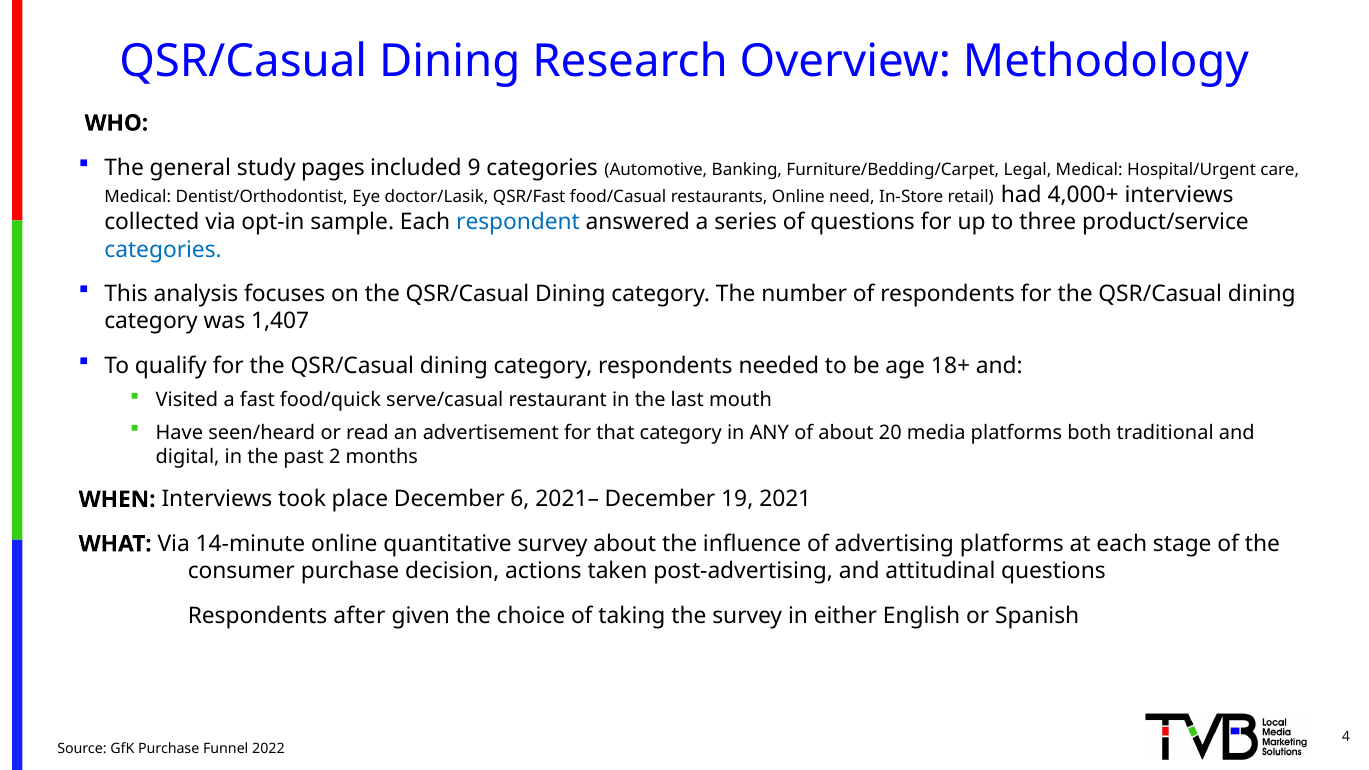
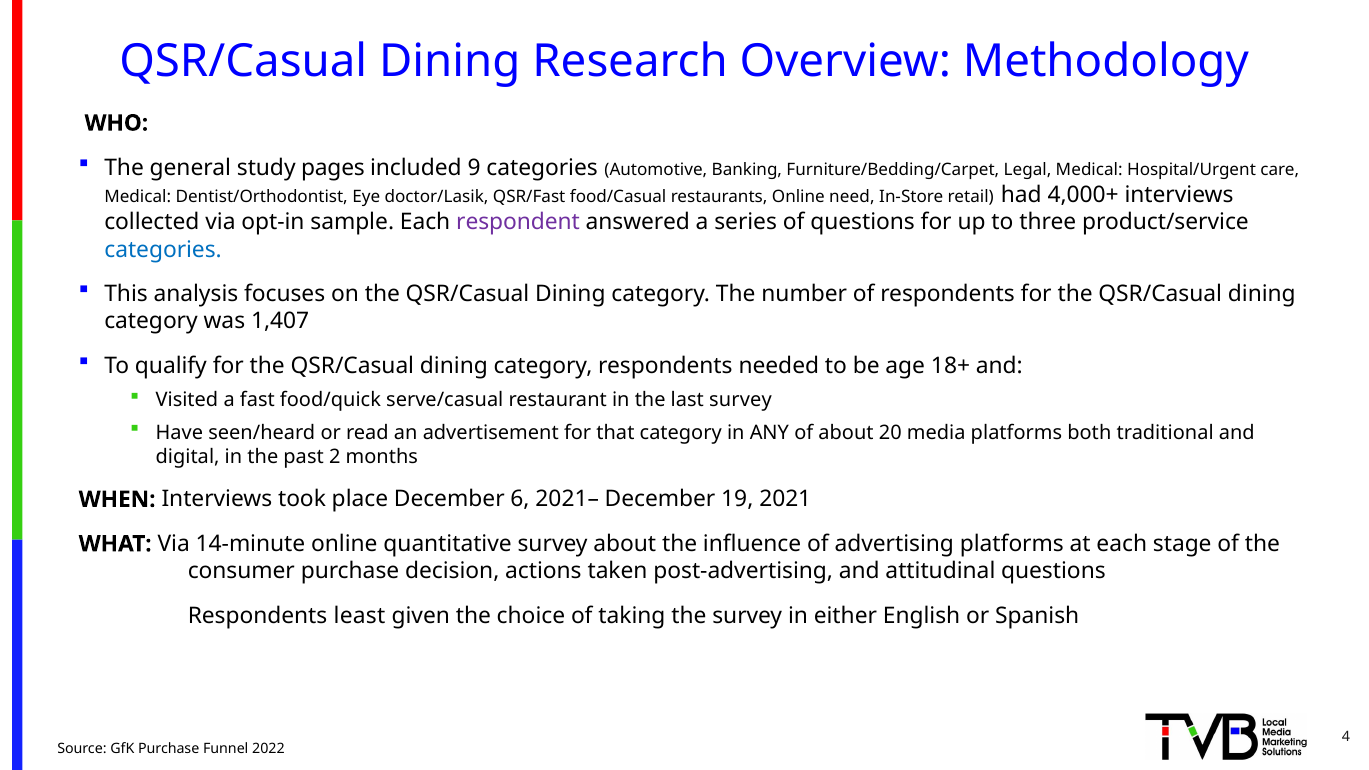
respondent colour: blue -> purple
last mouth: mouth -> survey
after: after -> least
